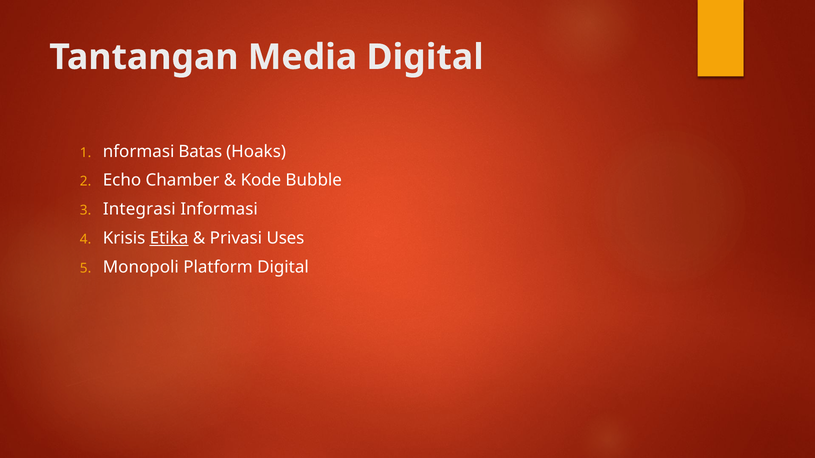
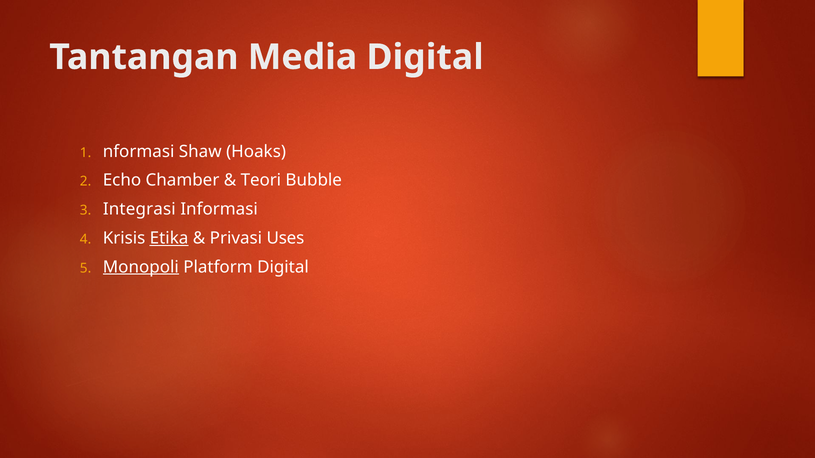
Batas: Batas -> Shaw
Kode: Kode -> Teori
Monopoli underline: none -> present
